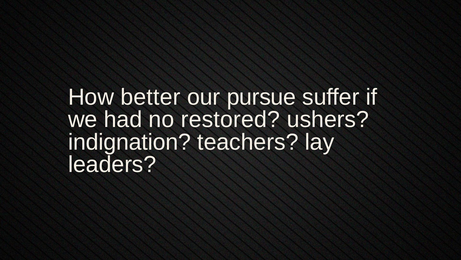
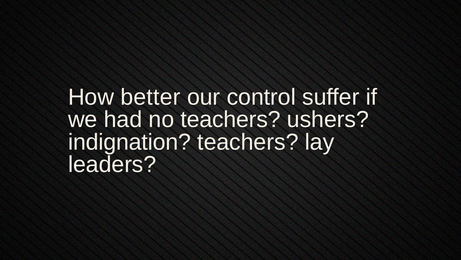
pursue: pursue -> control
no restored: restored -> teachers
